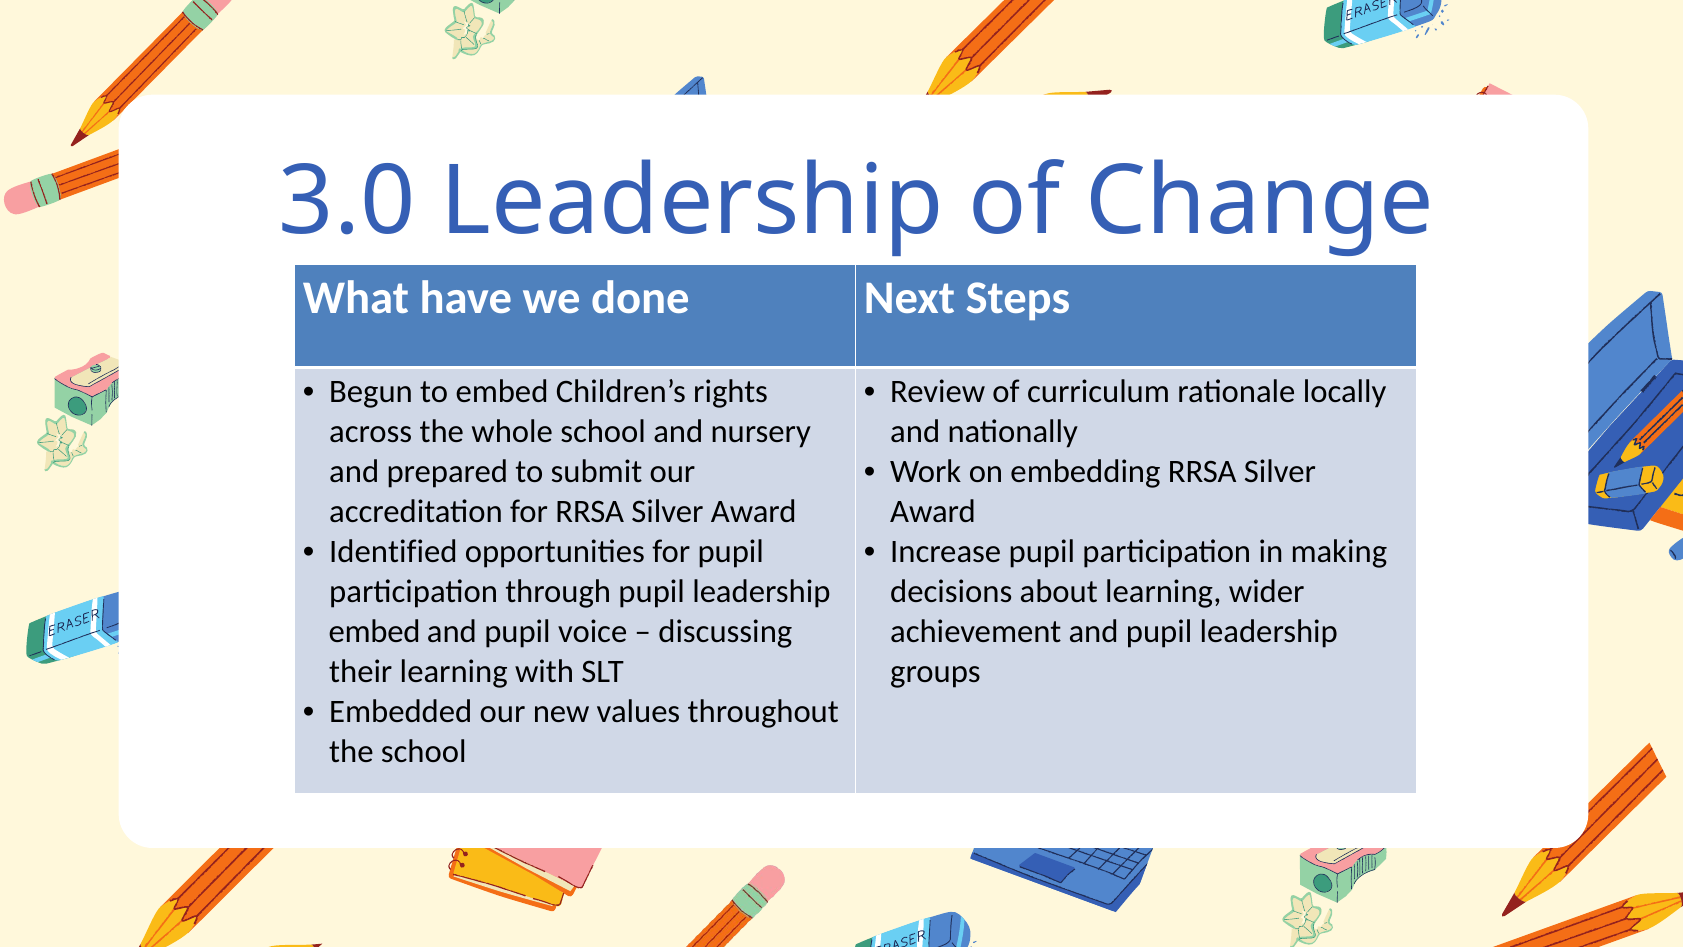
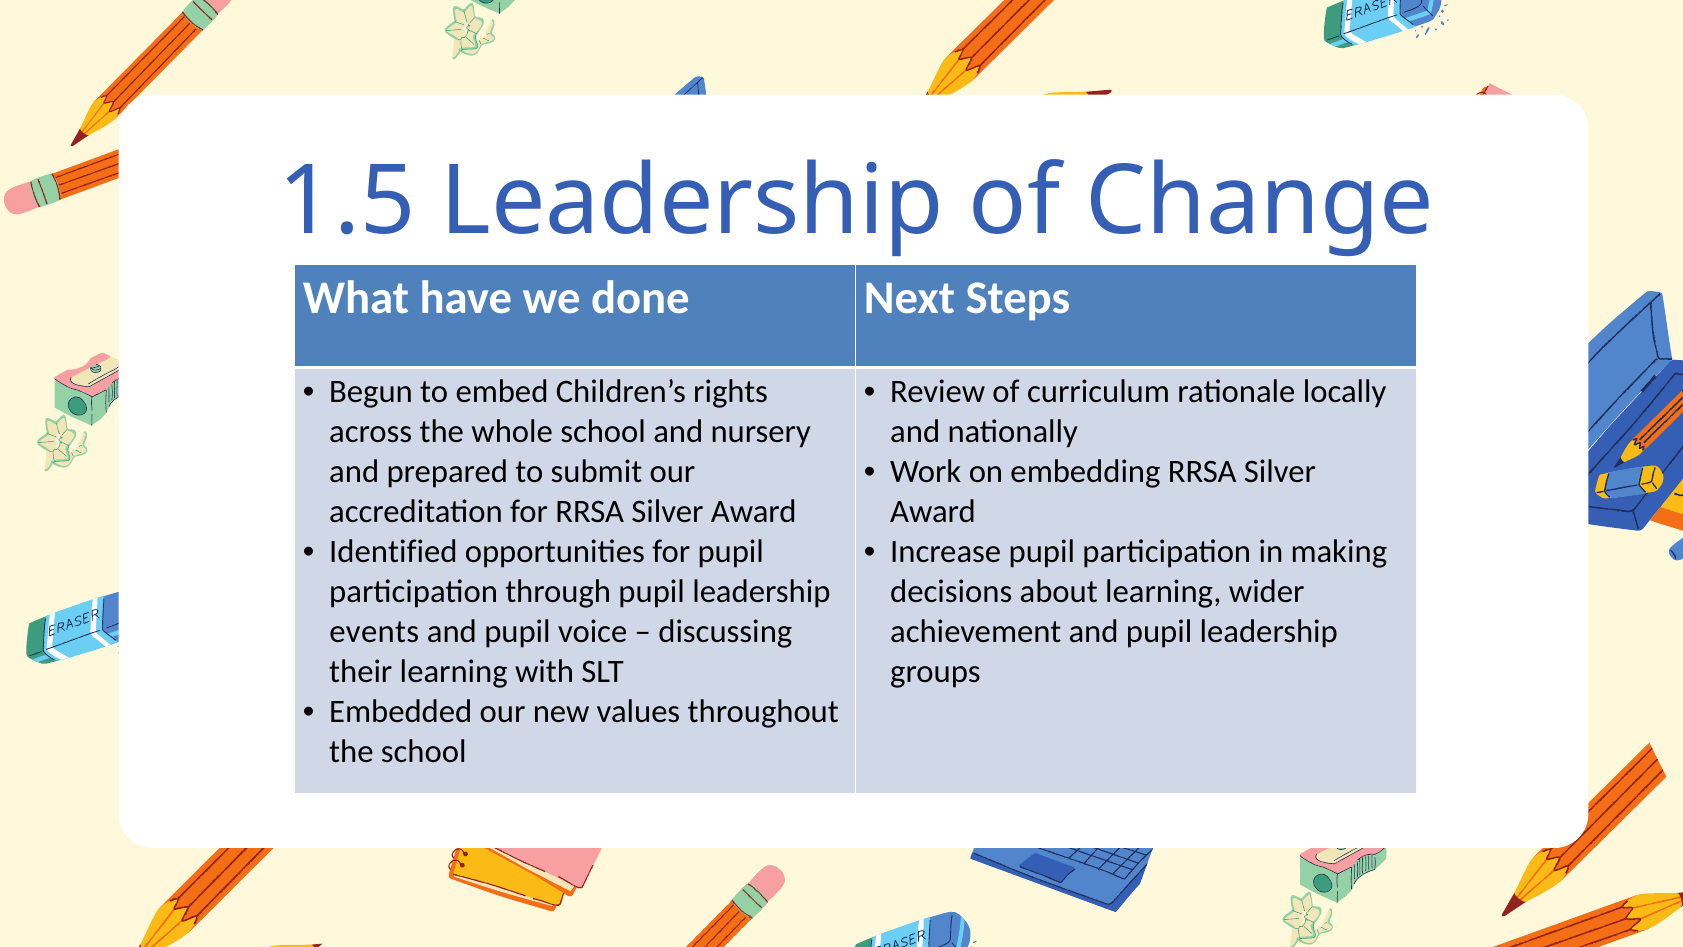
3.0: 3.0 -> 1.5
embed at (375, 632): embed -> events
